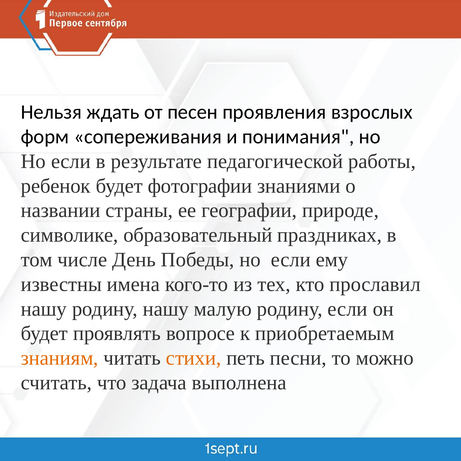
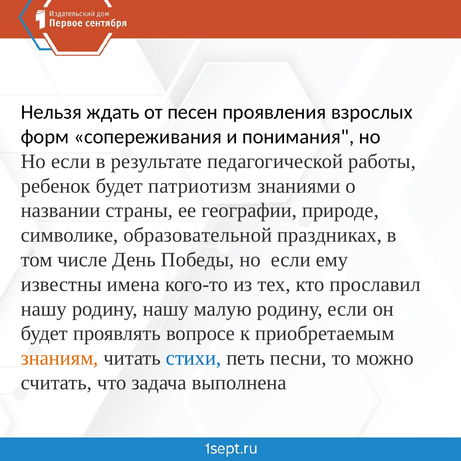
фотографии: фотографии -> патриотизм
образовательный: образовательный -> образовательной
стихи colour: orange -> blue
